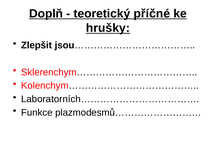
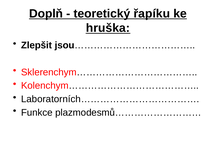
příčné: příčné -> řapíku
hrušky: hrušky -> hruška
